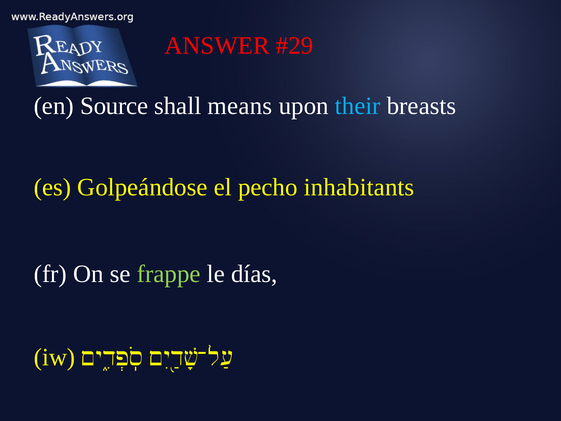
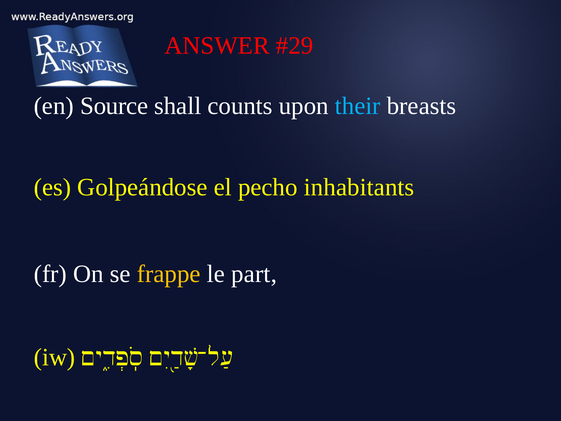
means: means -> counts
frappe colour: light green -> yellow
días: días -> part
